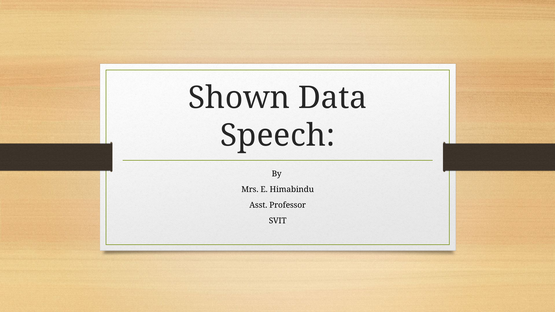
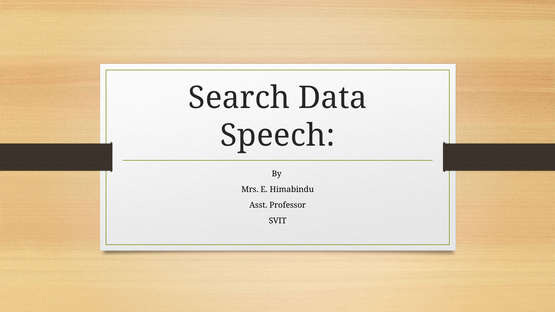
Shown: Shown -> Search
